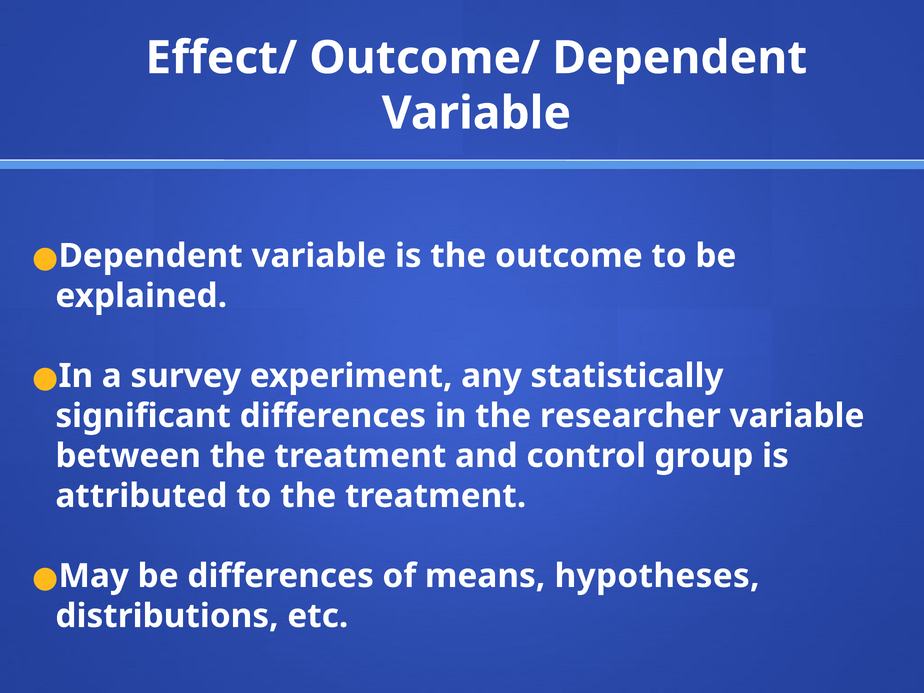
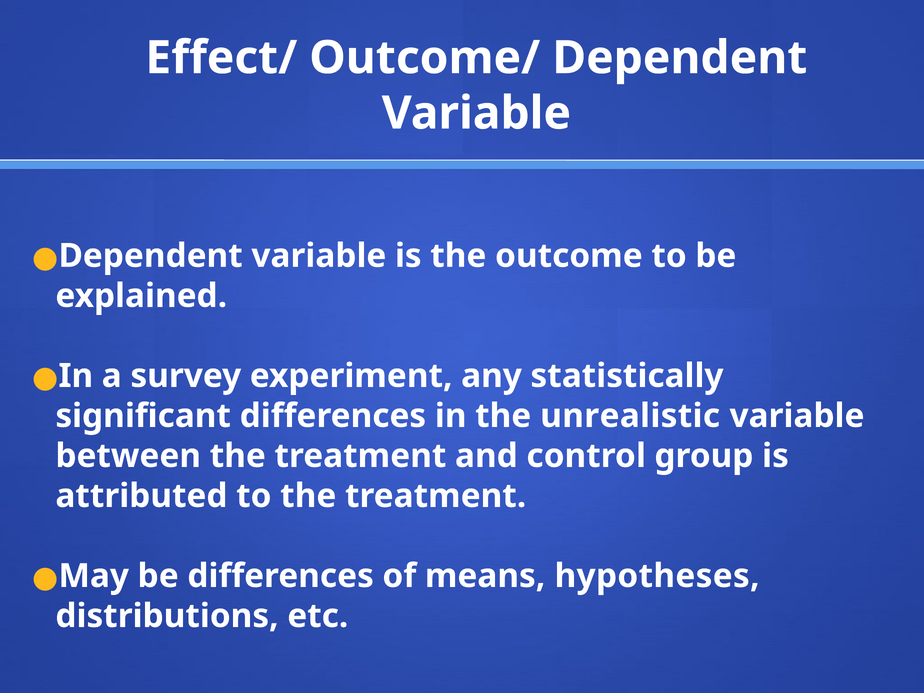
researcher: researcher -> unrealistic
